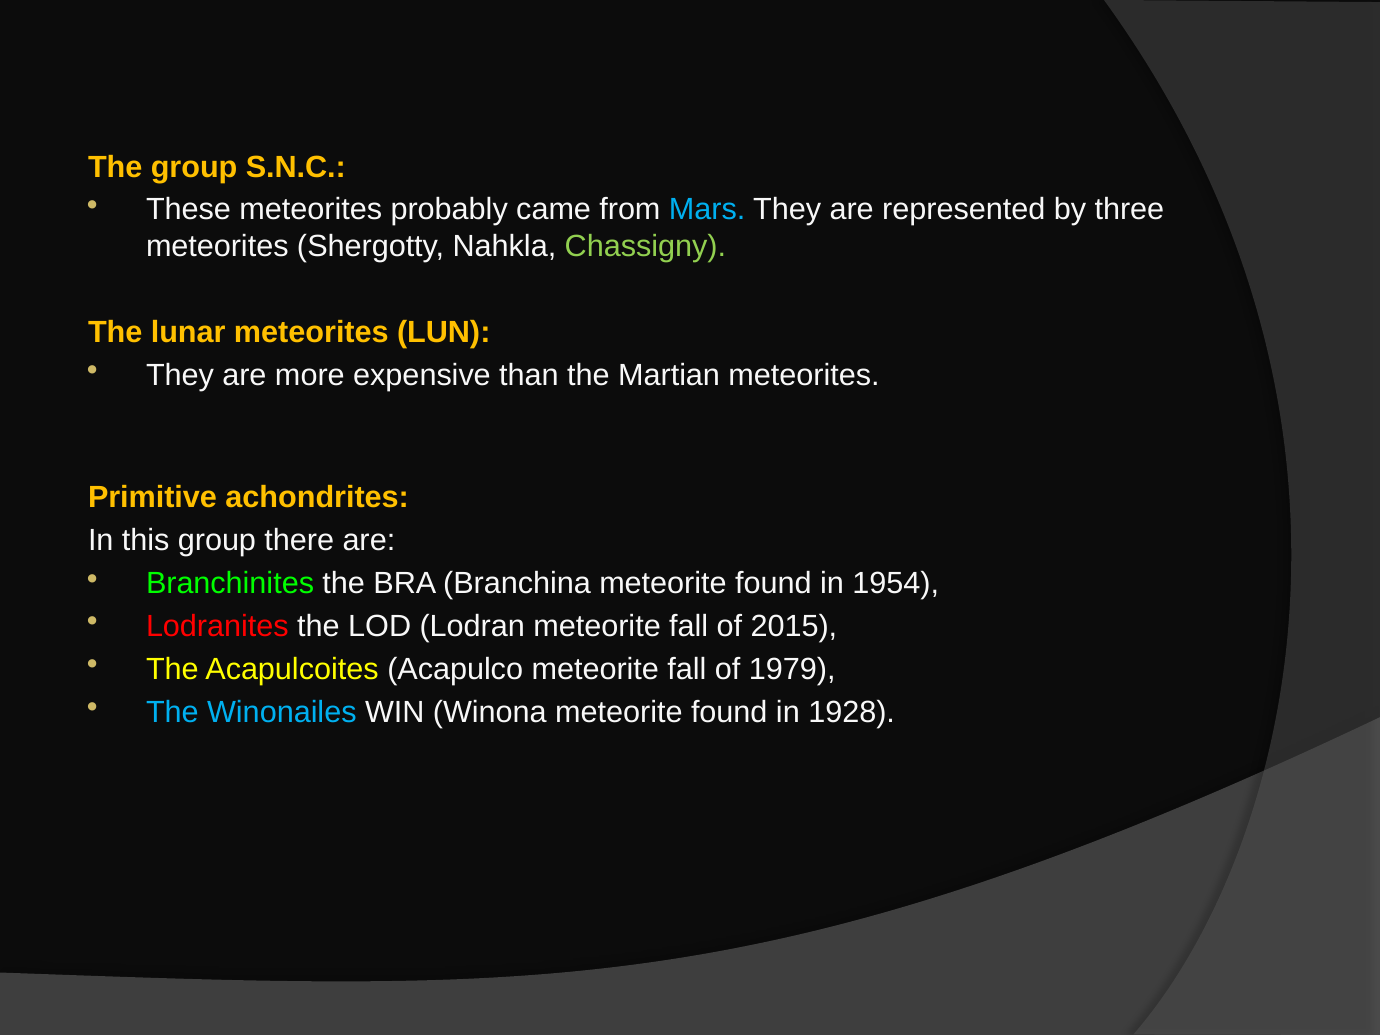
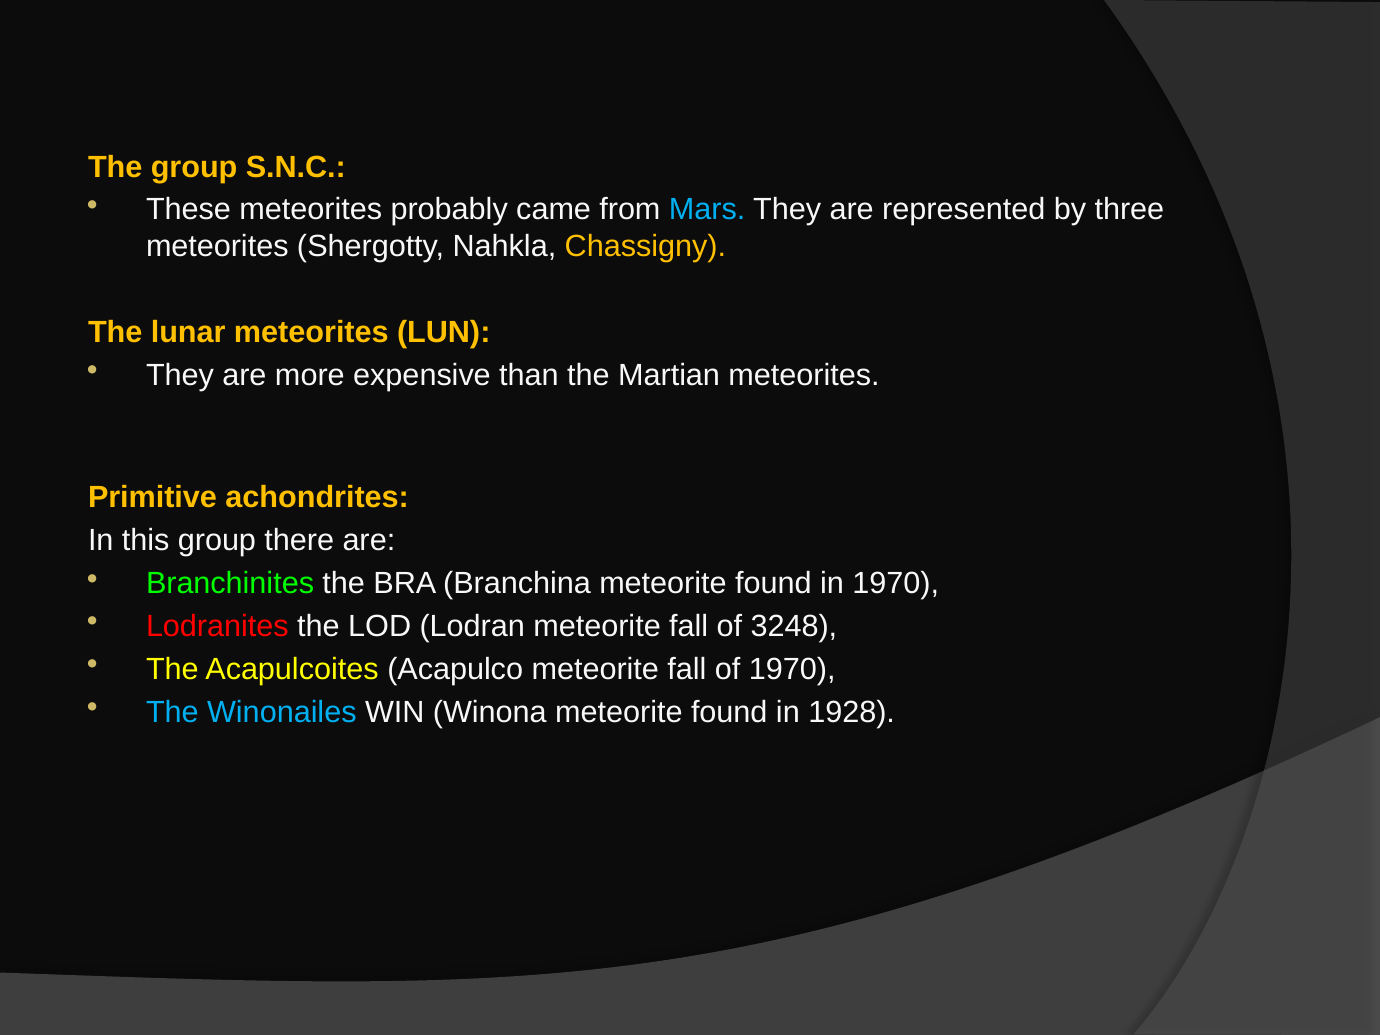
Chassigny colour: light green -> yellow
in 1954: 1954 -> 1970
2015: 2015 -> 3248
of 1979: 1979 -> 1970
